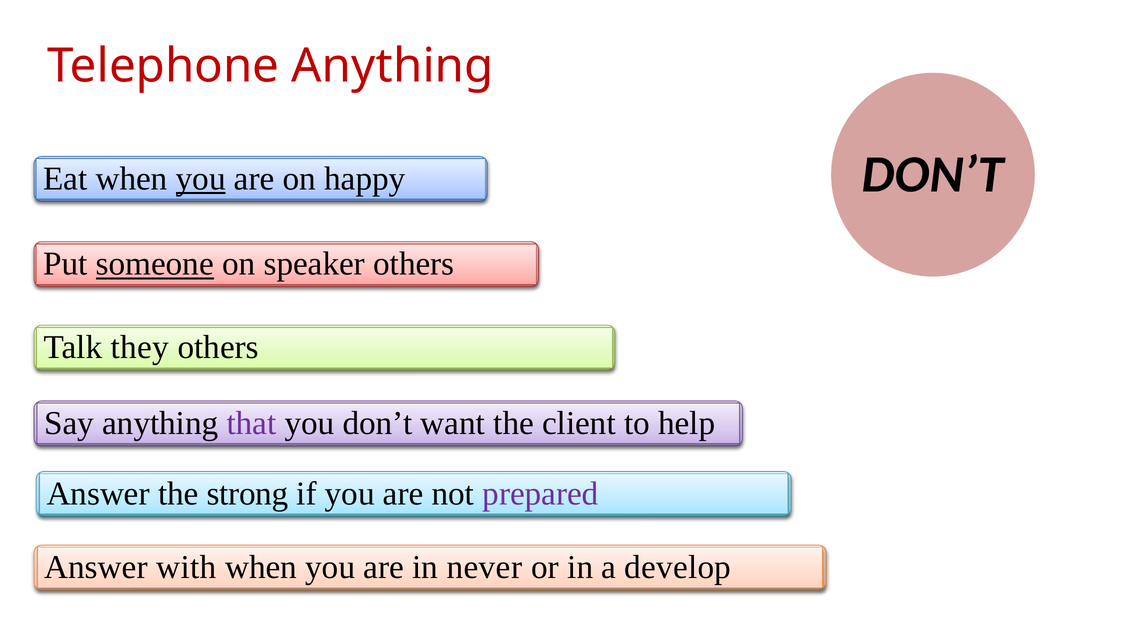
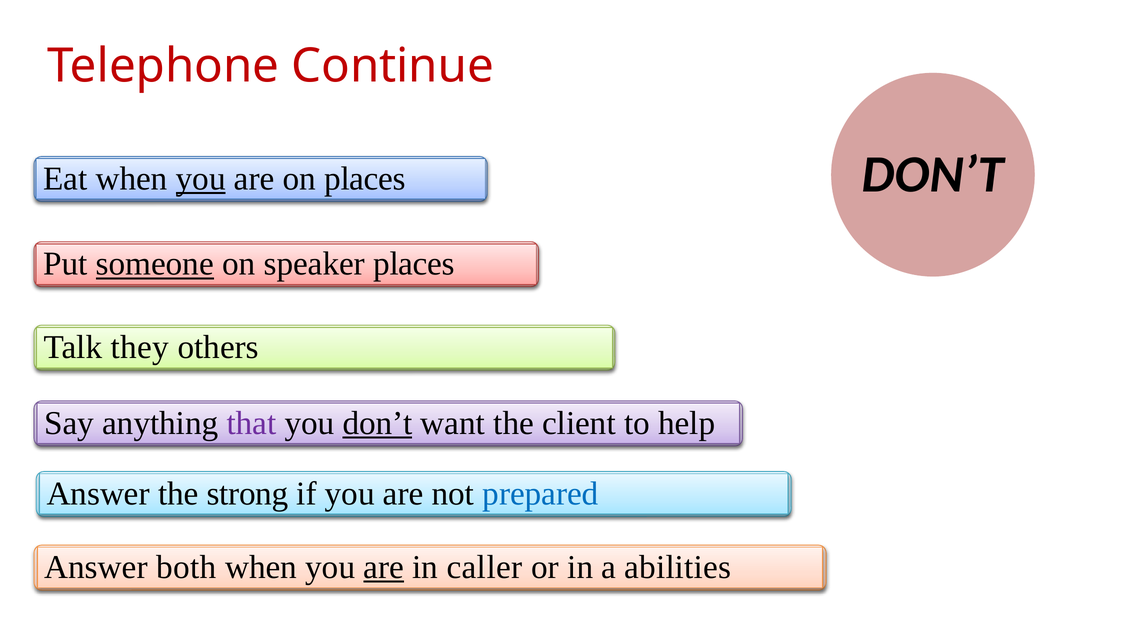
Telephone Anything: Anything -> Continue
on happy: happy -> places
speaker others: others -> places
don’t at (378, 423) underline: none -> present
prepared colour: purple -> blue
with: with -> both
are at (384, 567) underline: none -> present
never: never -> caller
develop: develop -> abilities
